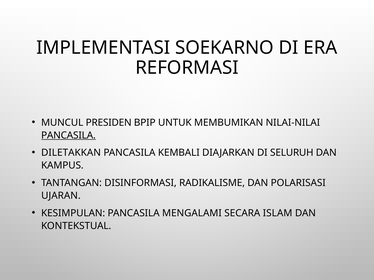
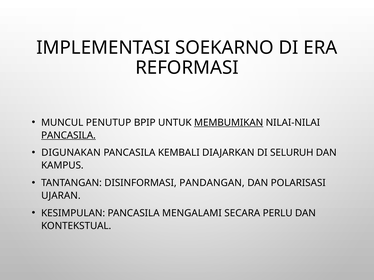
PRESIDEN: PRESIDEN -> PENUTUP
MEMBUMIKAN underline: none -> present
DILETAKKAN: DILETAKKAN -> DIGUNAKAN
RADIKALISME: RADIKALISME -> PANDANGAN
ISLAM: ISLAM -> PERLU
